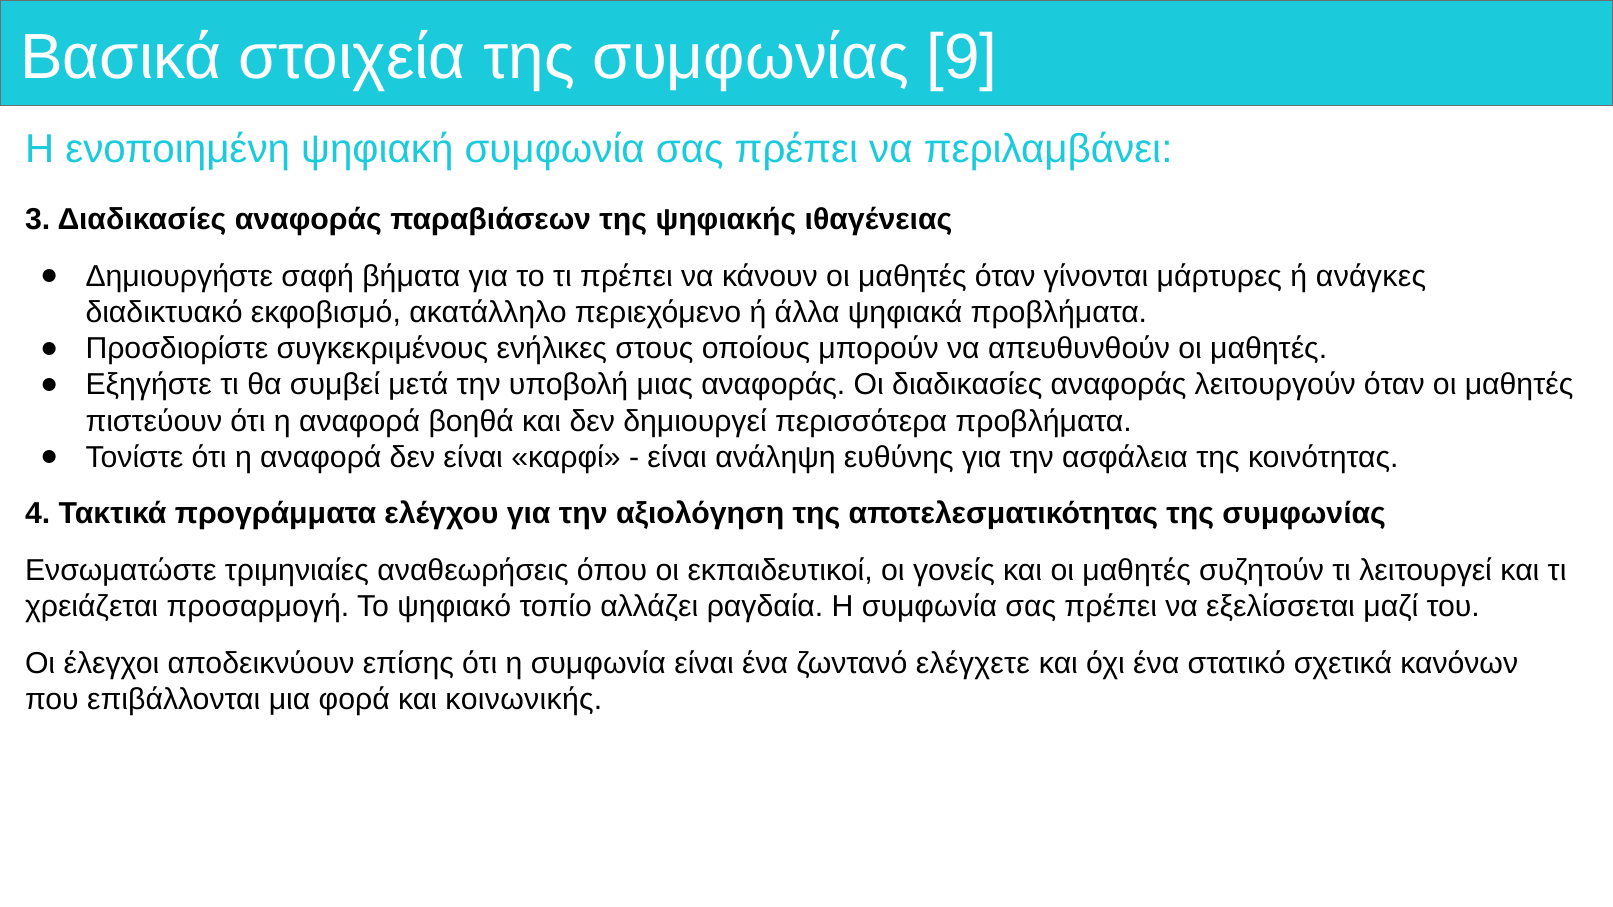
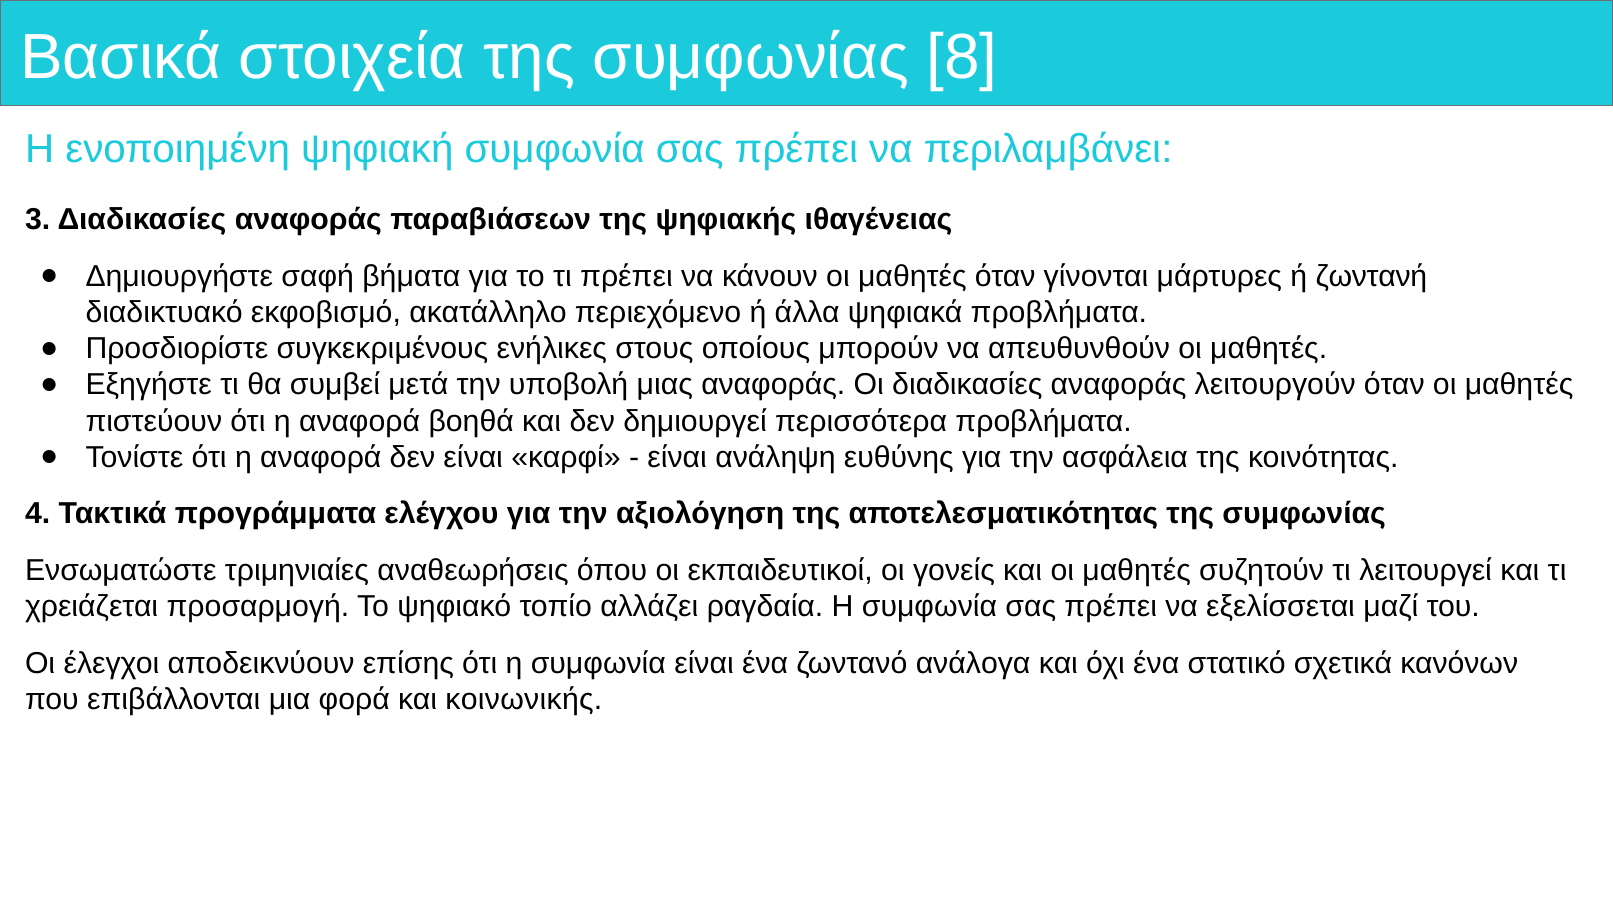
9: 9 -> 8
ανάγκες: ανάγκες -> ζωντανή
ελέγχετε: ελέγχετε -> ανάλογα
